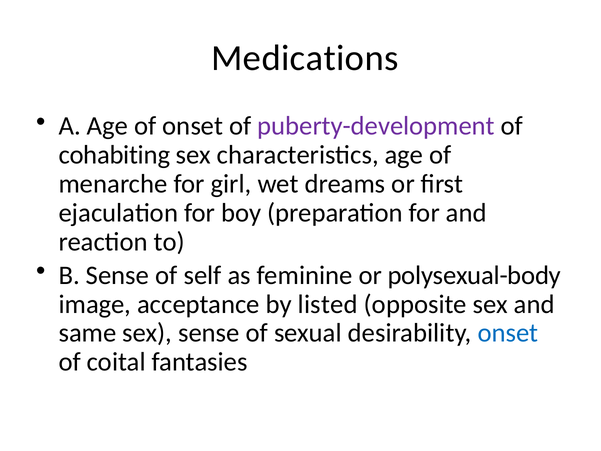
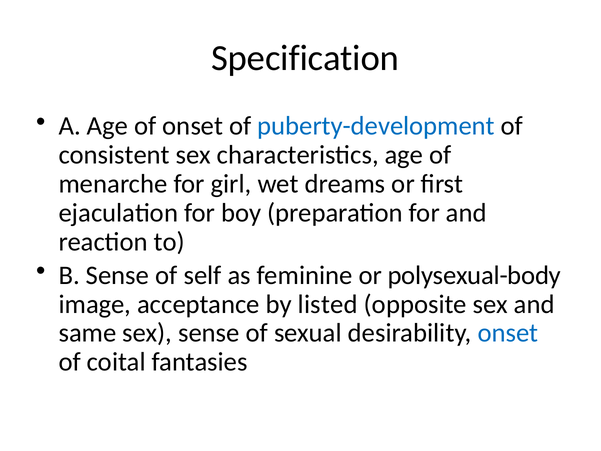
Medications: Medications -> Specification
puberty-development colour: purple -> blue
cohabiting: cohabiting -> consistent
